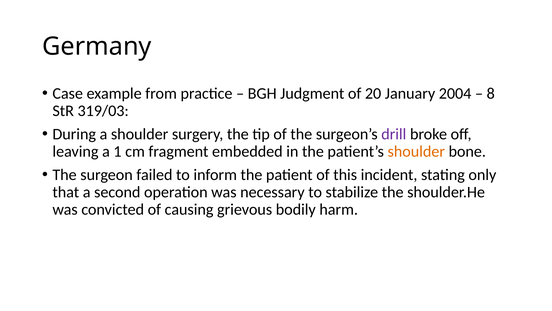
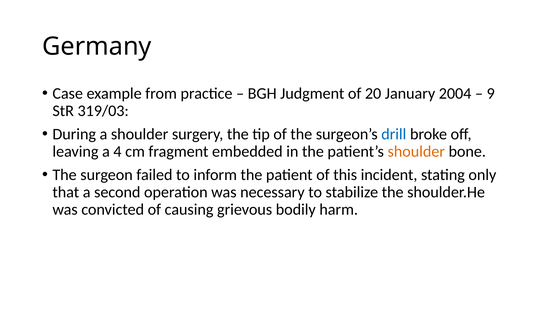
8: 8 -> 9
drill colour: purple -> blue
1: 1 -> 4
